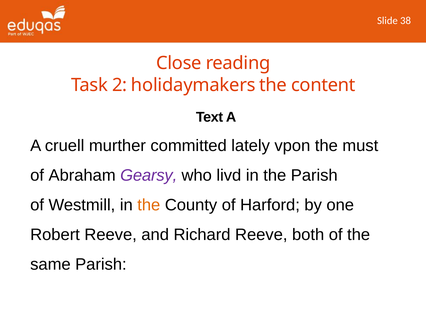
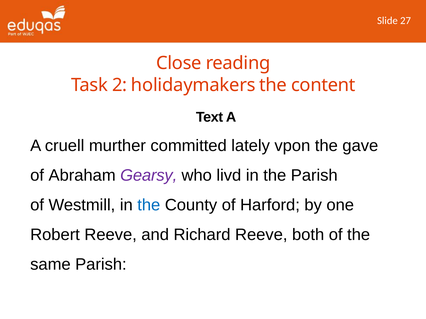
38: 38 -> 27
must: must -> gave
the at (149, 205) colour: orange -> blue
